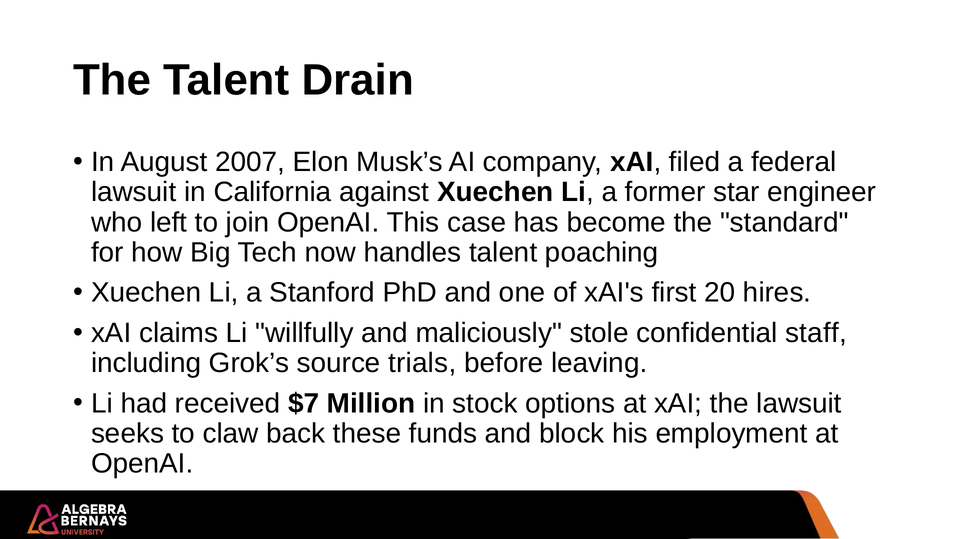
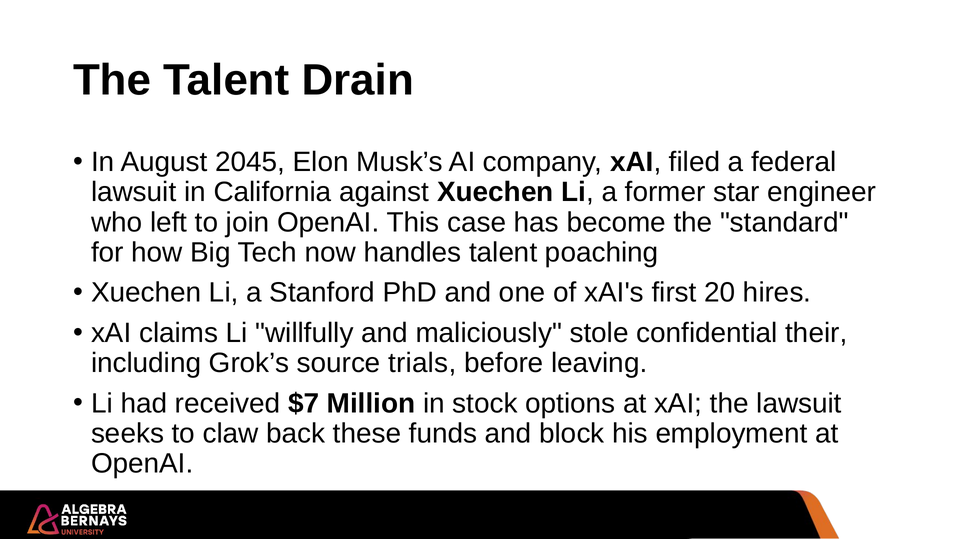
2007: 2007 -> 2045
staff: staff -> their
